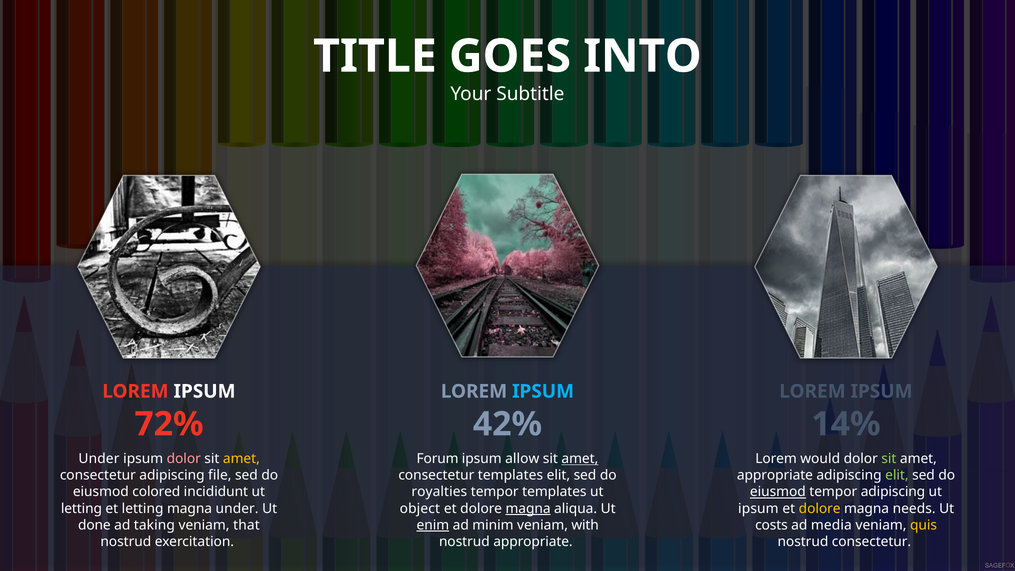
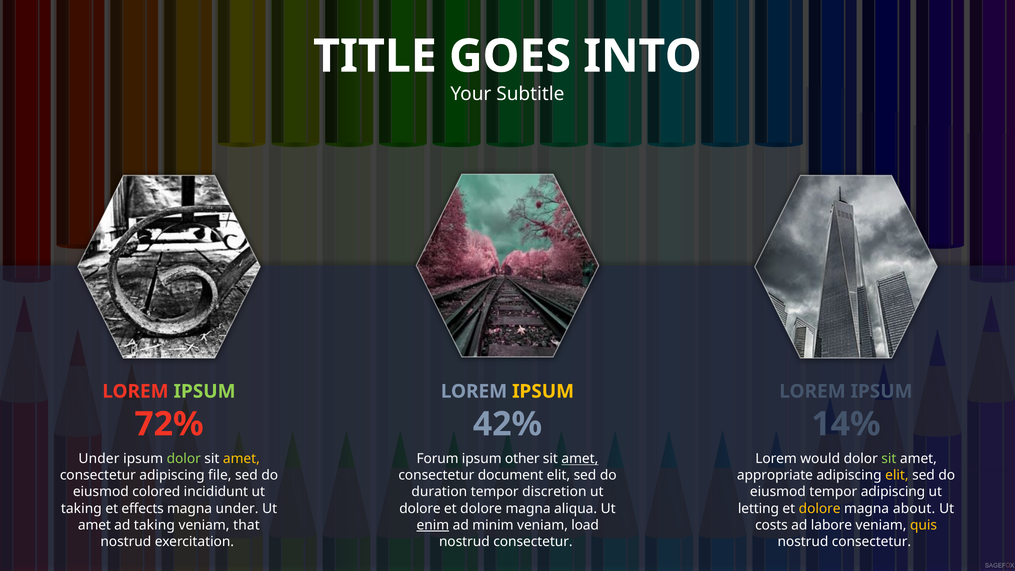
IPSUM at (205, 391) colour: white -> light green
IPSUM at (543, 391) colour: light blue -> yellow
dolor at (184, 459) colour: pink -> light green
allow: allow -> other
consectetur templates: templates -> document
elit at (897, 475) colour: light green -> yellow
royalties: royalties -> duration
tempor templates: templates -> discretion
eiusmod at (778, 492) underline: present -> none
letting at (81, 508): letting -> taking
et letting: letting -> effects
object at (420, 508): object -> dolore
magna at (528, 508) underline: present -> none
ipsum at (758, 508): ipsum -> letting
needs: needs -> about
done at (94, 525): done -> amet
with: with -> load
media: media -> labore
appropriate at (533, 541): appropriate -> consectetur
